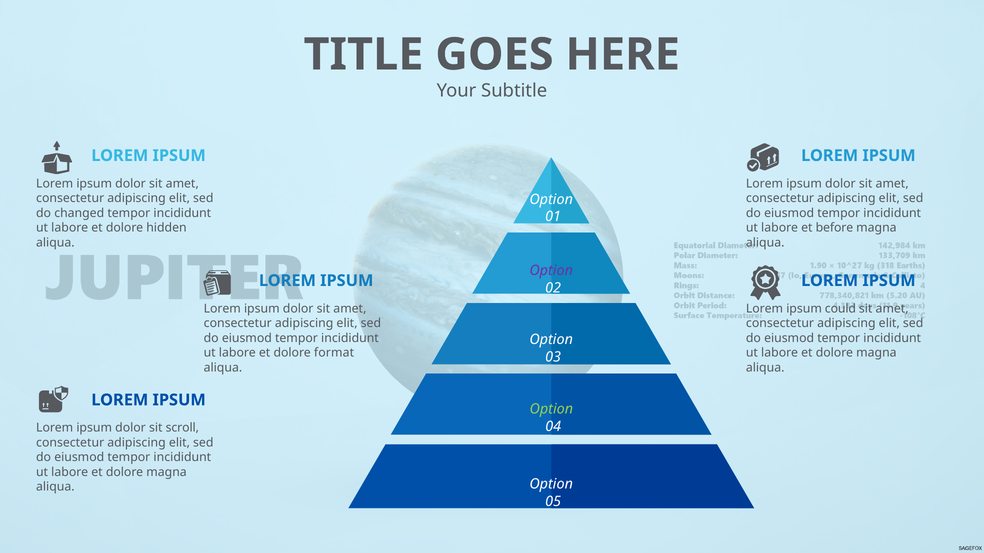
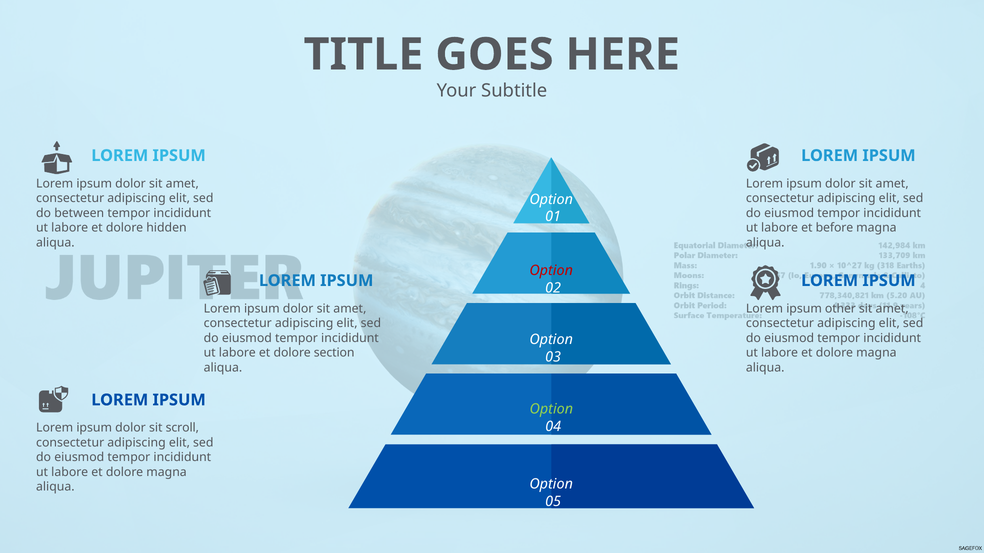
changed: changed -> between
Option at (551, 271) colour: purple -> red
could: could -> other
format: format -> section
